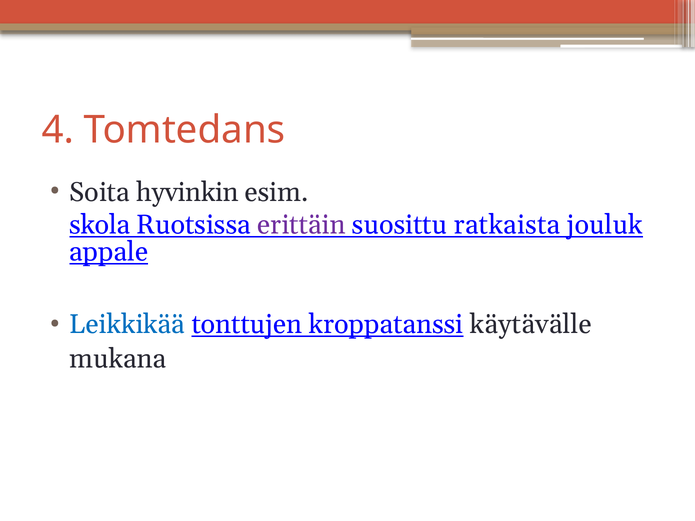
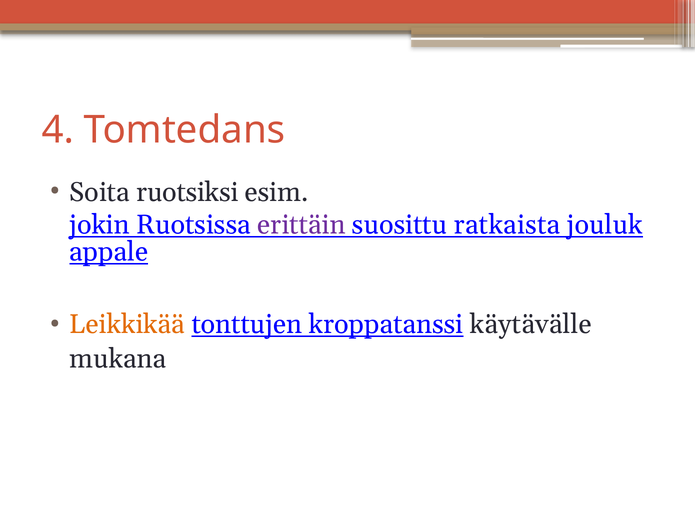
hyvinkin: hyvinkin -> ruotsiksi
skola: skola -> jokin
Leikkikää colour: blue -> orange
